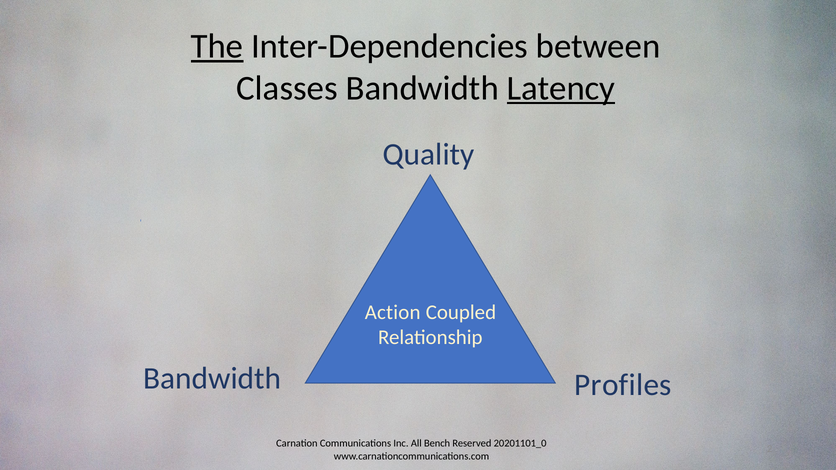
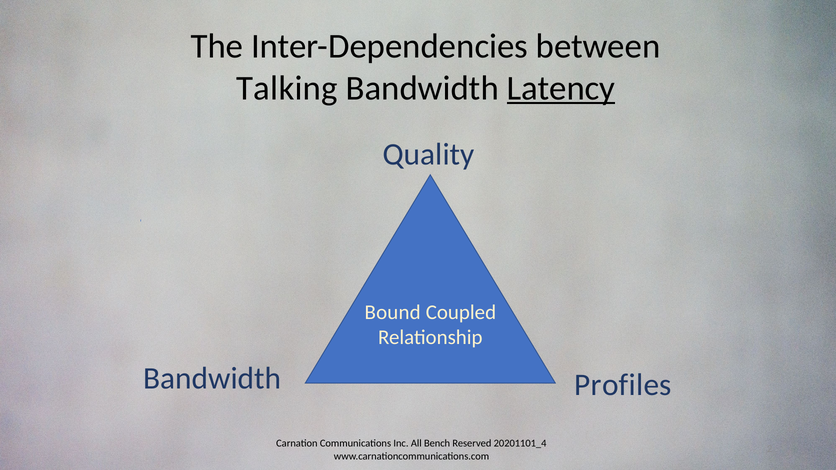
The underline: present -> none
Classes: Classes -> Talking
Action: Action -> Bound
20201101_0: 20201101_0 -> 20201101_4
